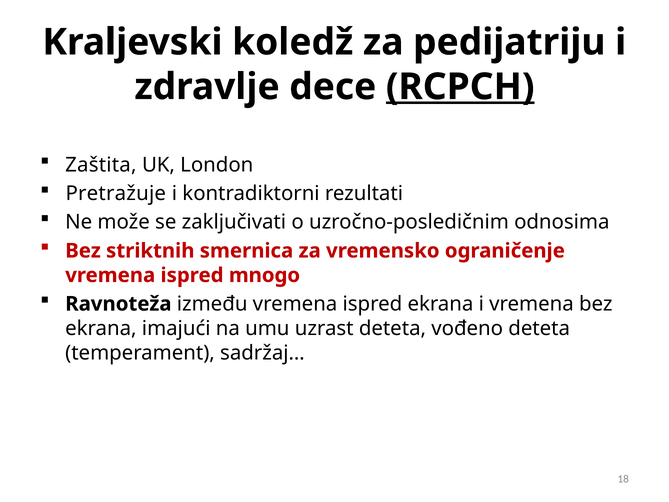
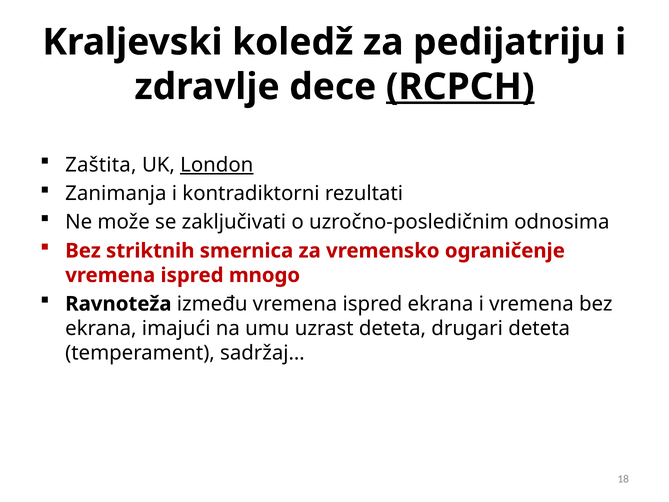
London underline: none -> present
Pretražuje: Pretražuje -> Zanimanja
vođeno: vođeno -> drugari
